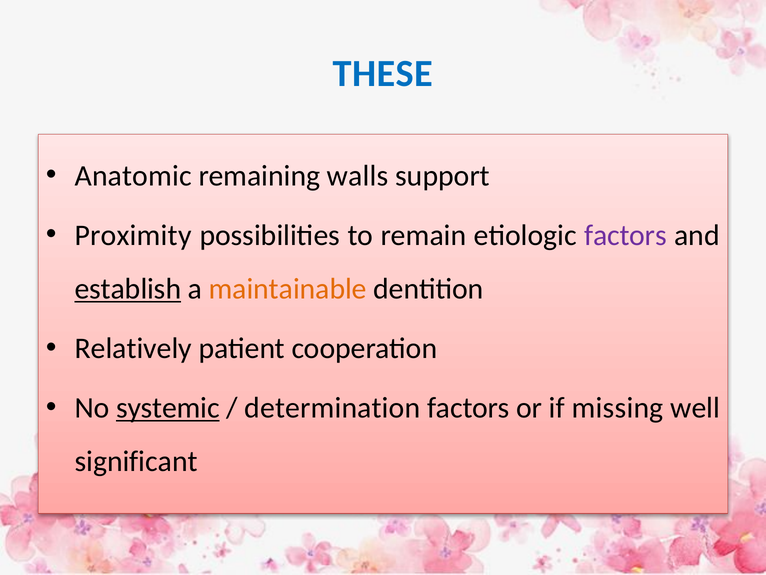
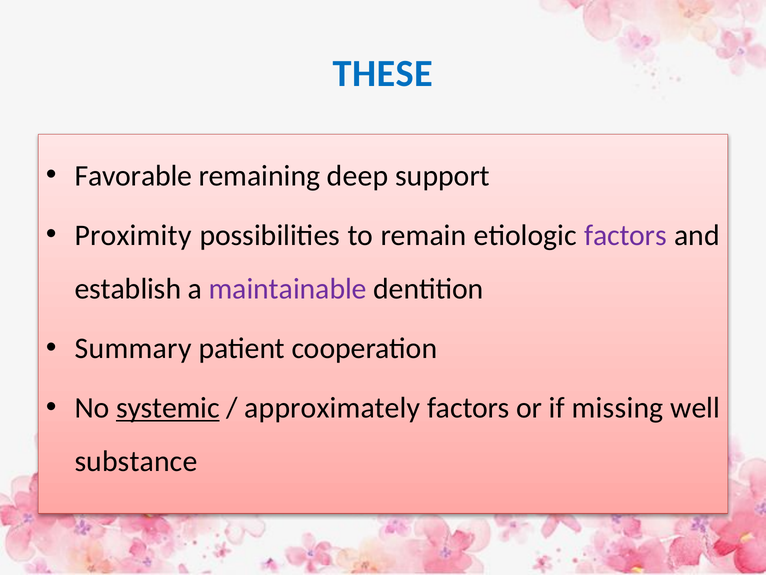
Anatomic: Anatomic -> Favorable
walls: walls -> deep
establish underline: present -> none
maintainable colour: orange -> purple
Relatively: Relatively -> Summary
determination: determination -> approximately
significant: significant -> substance
